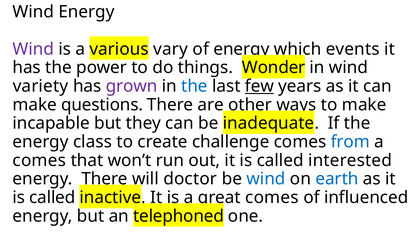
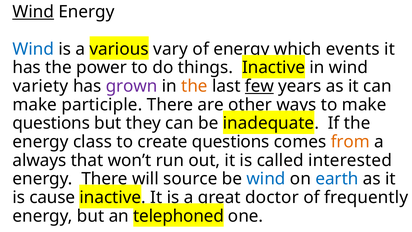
Wind at (33, 12) underline: none -> present
Wind at (33, 49) colour: purple -> blue
things Wonder: Wonder -> Inactive
the at (194, 86) colour: blue -> orange
questions: questions -> participle
incapable at (51, 123): incapable -> questions
create challenge: challenge -> questions
from colour: blue -> orange
comes at (39, 160): comes -> always
doctor: doctor -> source
called at (52, 197): called -> cause
comes at (272, 197): comes -> doctor
influenced: influenced -> frequently
